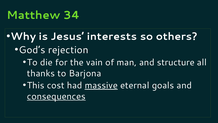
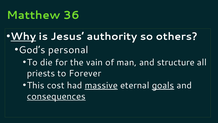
34: 34 -> 36
Why underline: none -> present
interests: interests -> authority
rejection: rejection -> personal
thanks: thanks -> priests
Barjona: Barjona -> Forever
goals underline: none -> present
